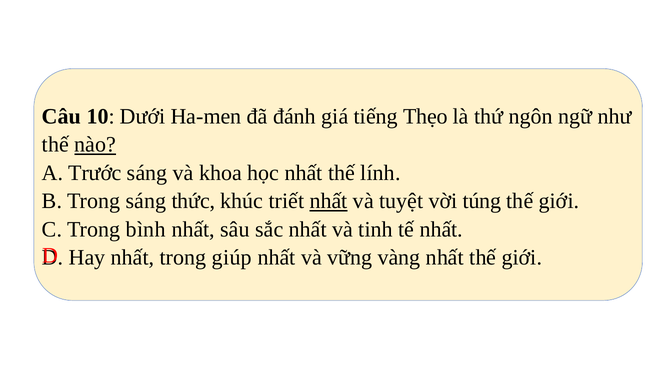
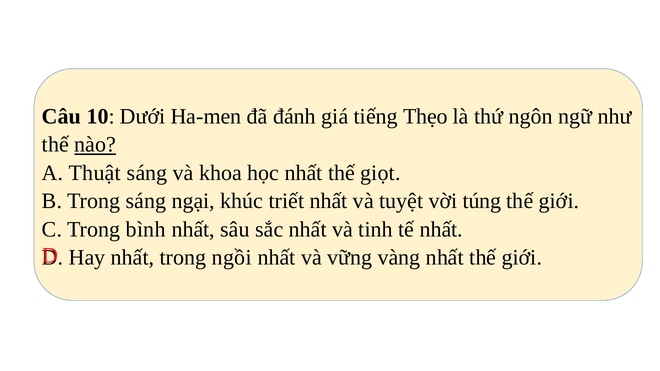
Trước: Trước -> Thuật
lính: lính -> giọt
thức: thức -> ngại
nhất at (329, 201) underline: present -> none
giúp: giúp -> ngồi
